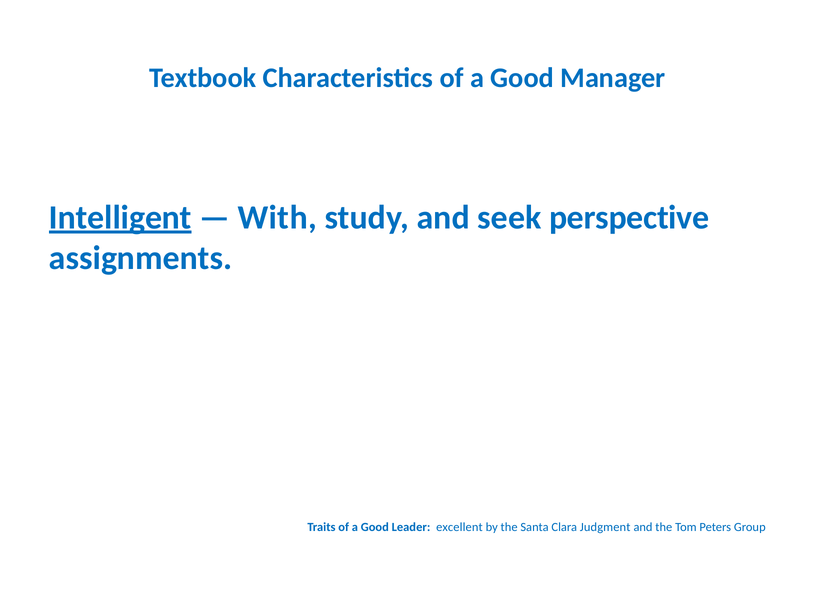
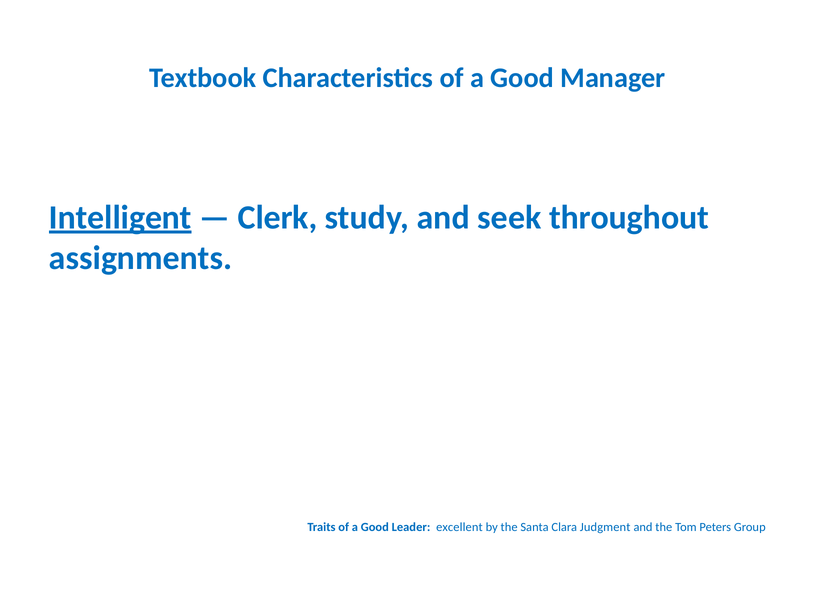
With: With -> Clerk
perspective: perspective -> throughout
